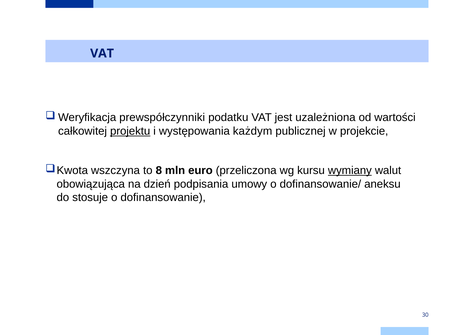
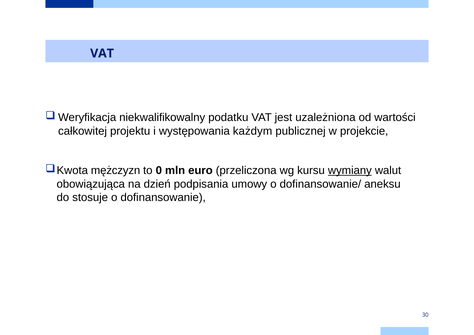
prewspółczynniki: prewspółczynniki -> niekwalifikowalny
projektu underline: present -> none
wszczyna: wszczyna -> mężczyzn
8: 8 -> 0
